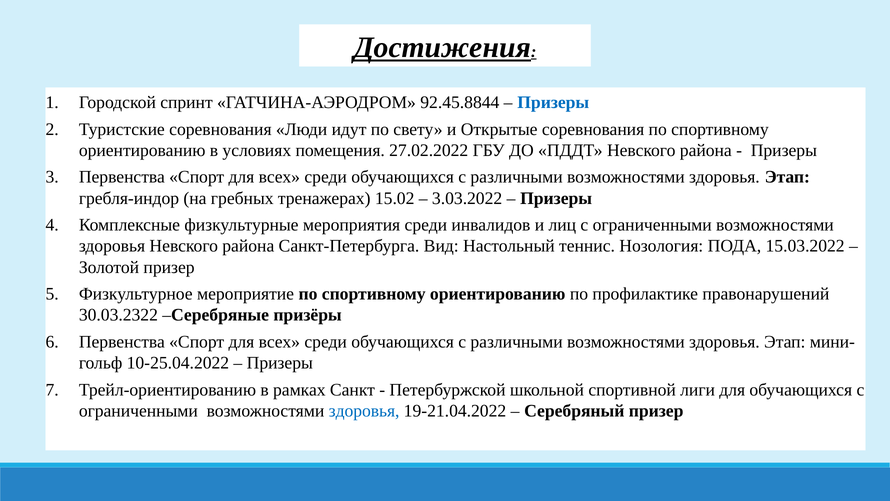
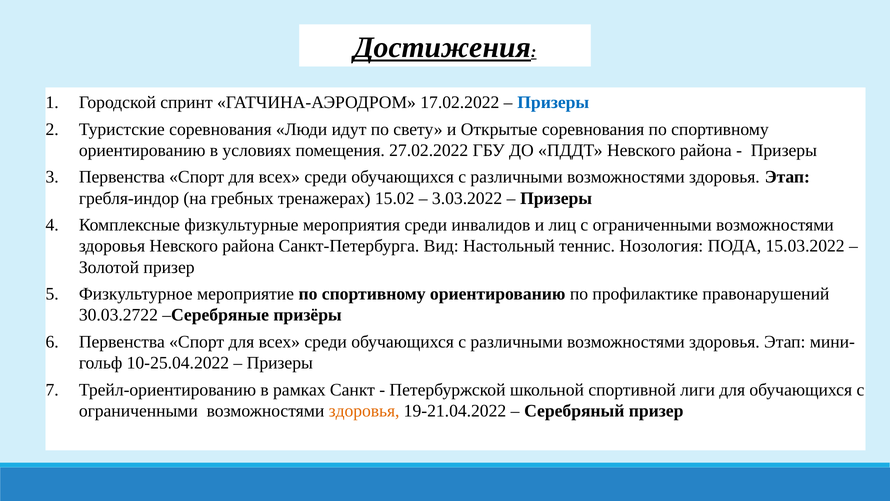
92.45.8844: 92.45.8844 -> 17.02.2022
30.03.2322: 30.03.2322 -> 30.03.2722
здоровья at (364, 411) colour: blue -> orange
